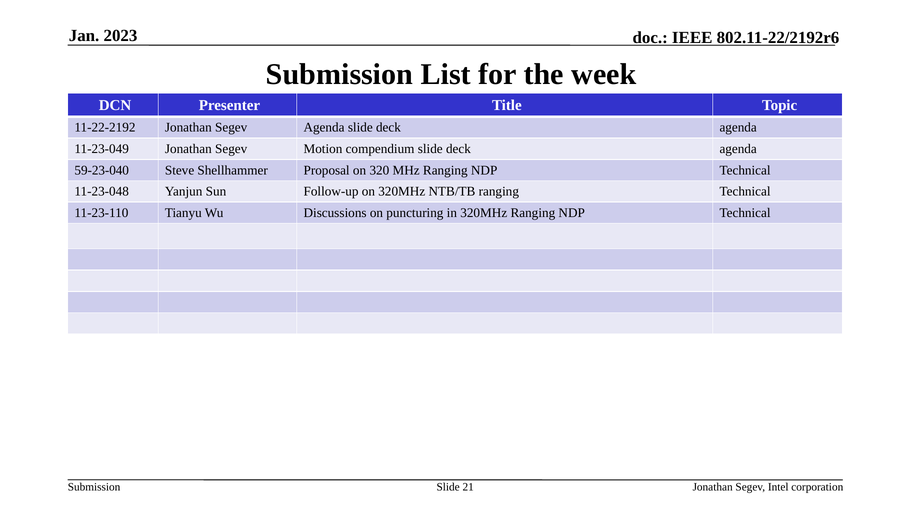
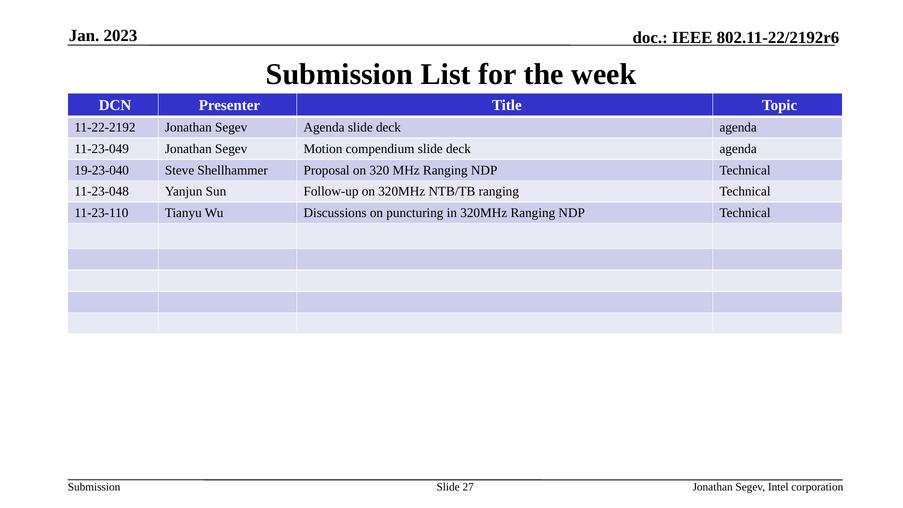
59-23-040: 59-23-040 -> 19-23-040
21: 21 -> 27
